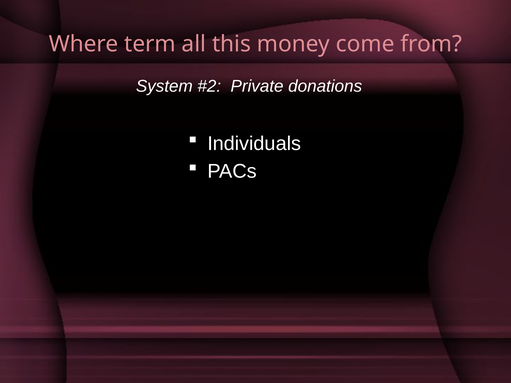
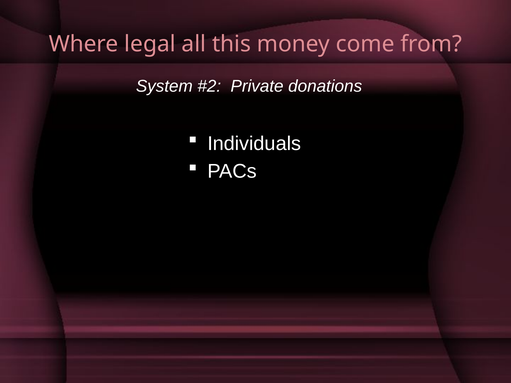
term: term -> legal
